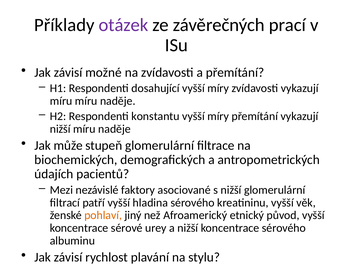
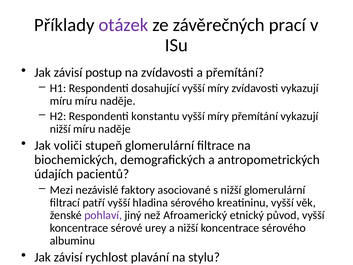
možné: možné -> postup
může: může -> voliči
pohlaví colour: orange -> purple
